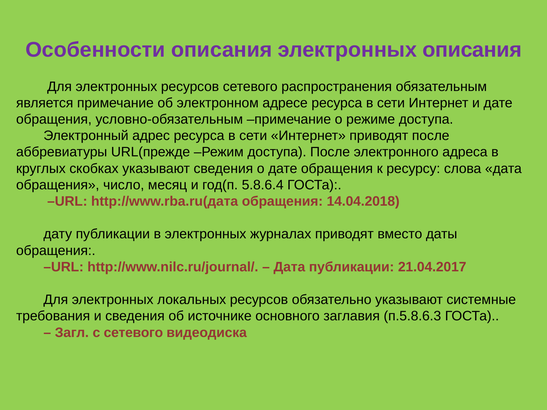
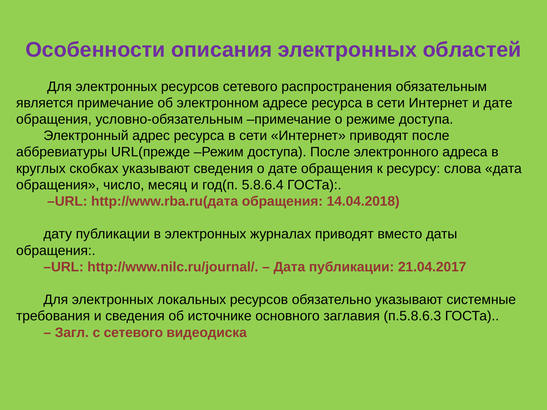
электронных описания: описания -> областей
